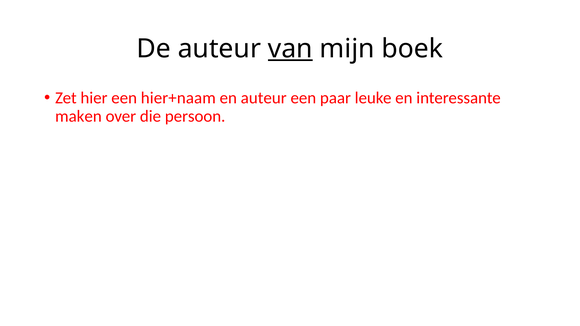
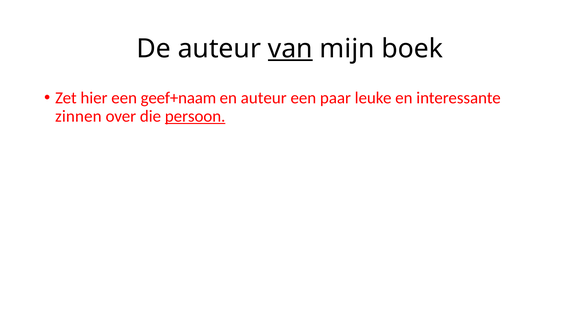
hier+naam: hier+naam -> geef+naam
maken: maken -> zinnen
persoon underline: none -> present
